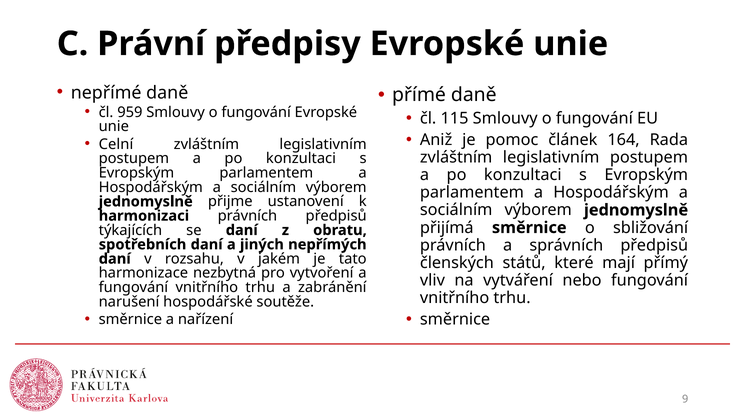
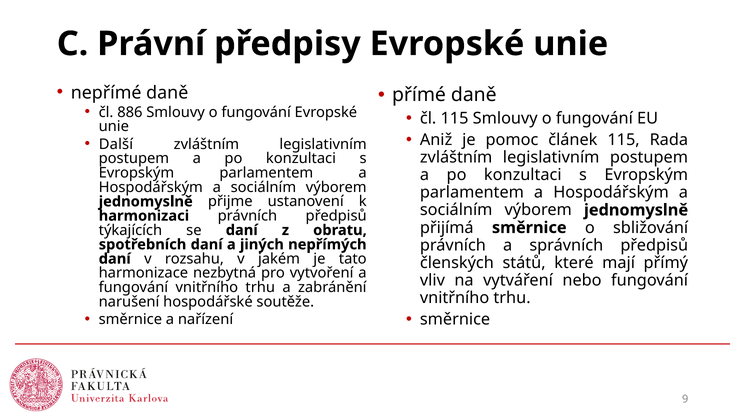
959: 959 -> 886
článek 164: 164 -> 115
Celní: Celní -> Další
